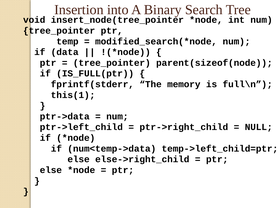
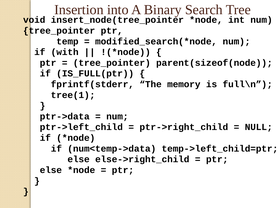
data: data -> with
this(1: this(1 -> tree(1
